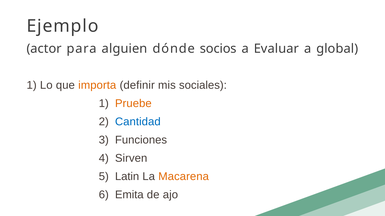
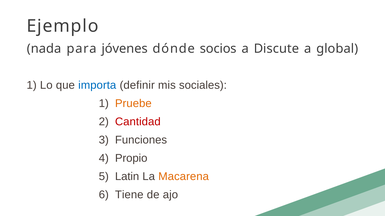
actor: actor -> nada
alguien: alguien -> jóvenes
Evaluar: Evaluar -> Discute
importa colour: orange -> blue
Cantidad colour: blue -> red
Sirven: Sirven -> Propio
Emita: Emita -> Tiene
